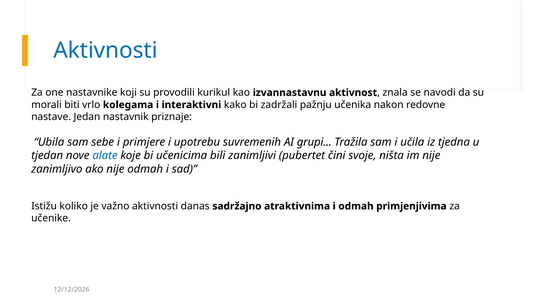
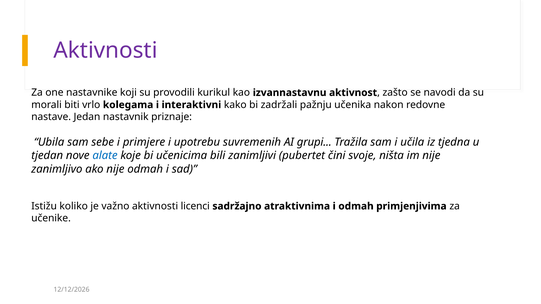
Aktivnosti at (106, 50) colour: blue -> purple
znala: znala -> zašto
danas: danas -> licenci
